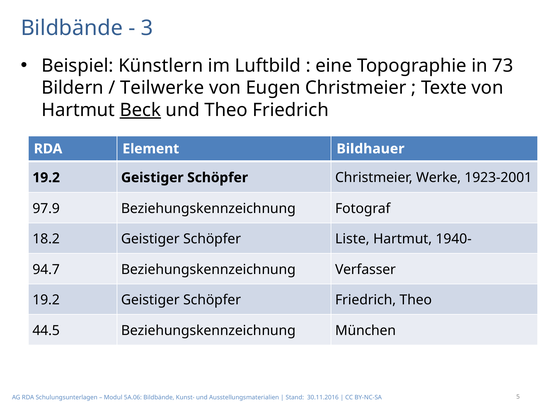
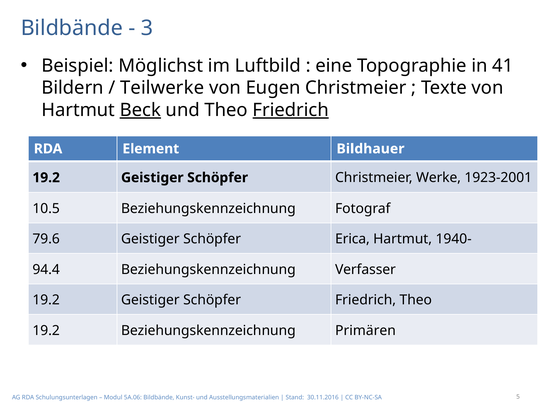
Künstlern: Künstlern -> Möglichst
73: 73 -> 41
Friedrich at (291, 110) underline: none -> present
97.9: 97.9 -> 10.5
18.2: 18.2 -> 79.6
Liste: Liste -> Erica
94.7: 94.7 -> 94.4
44.5 at (46, 330): 44.5 -> 19.2
München: München -> Primären
